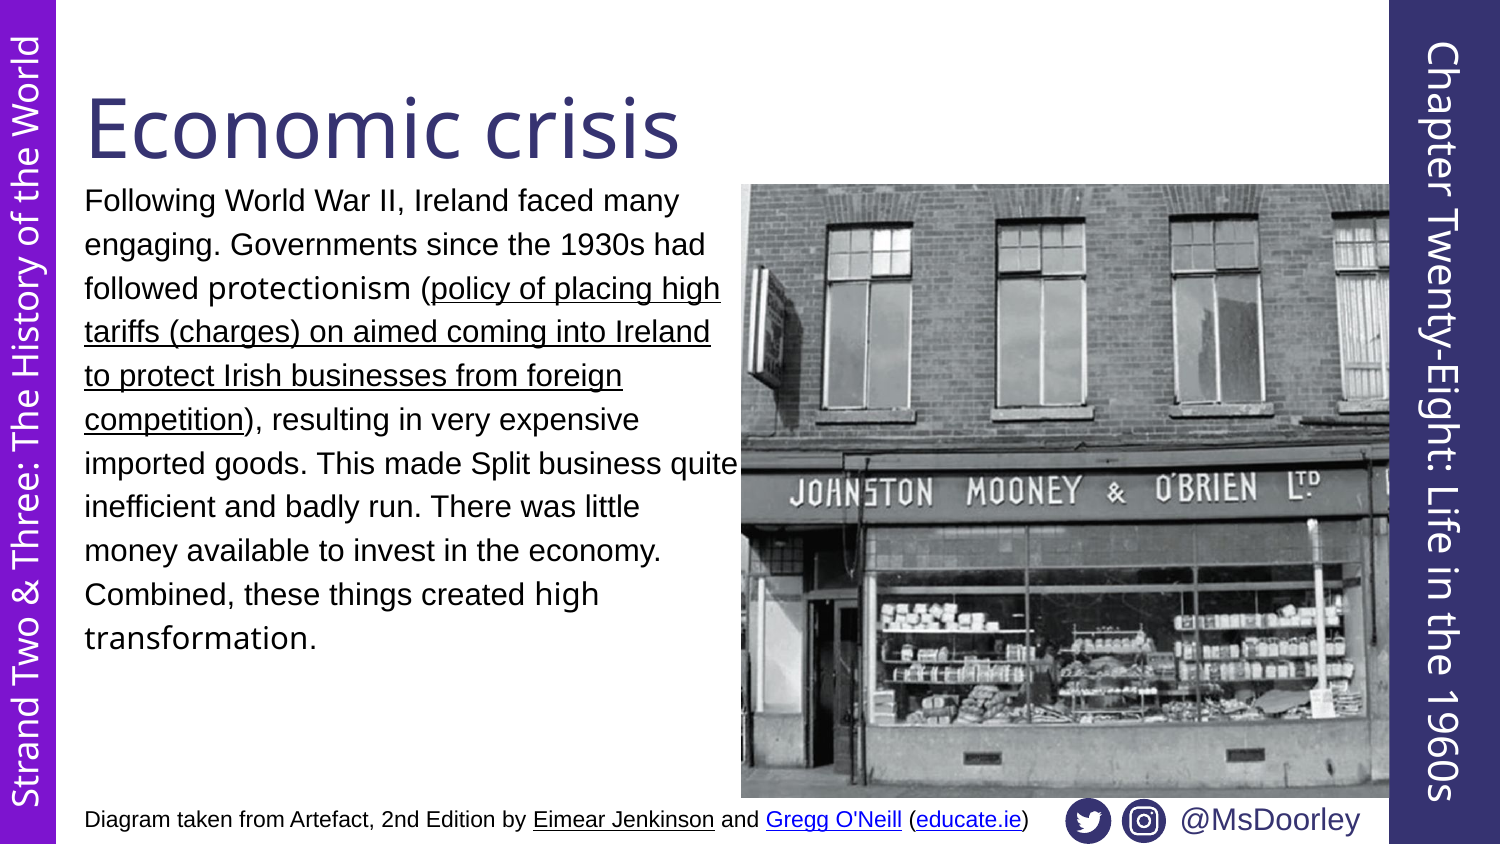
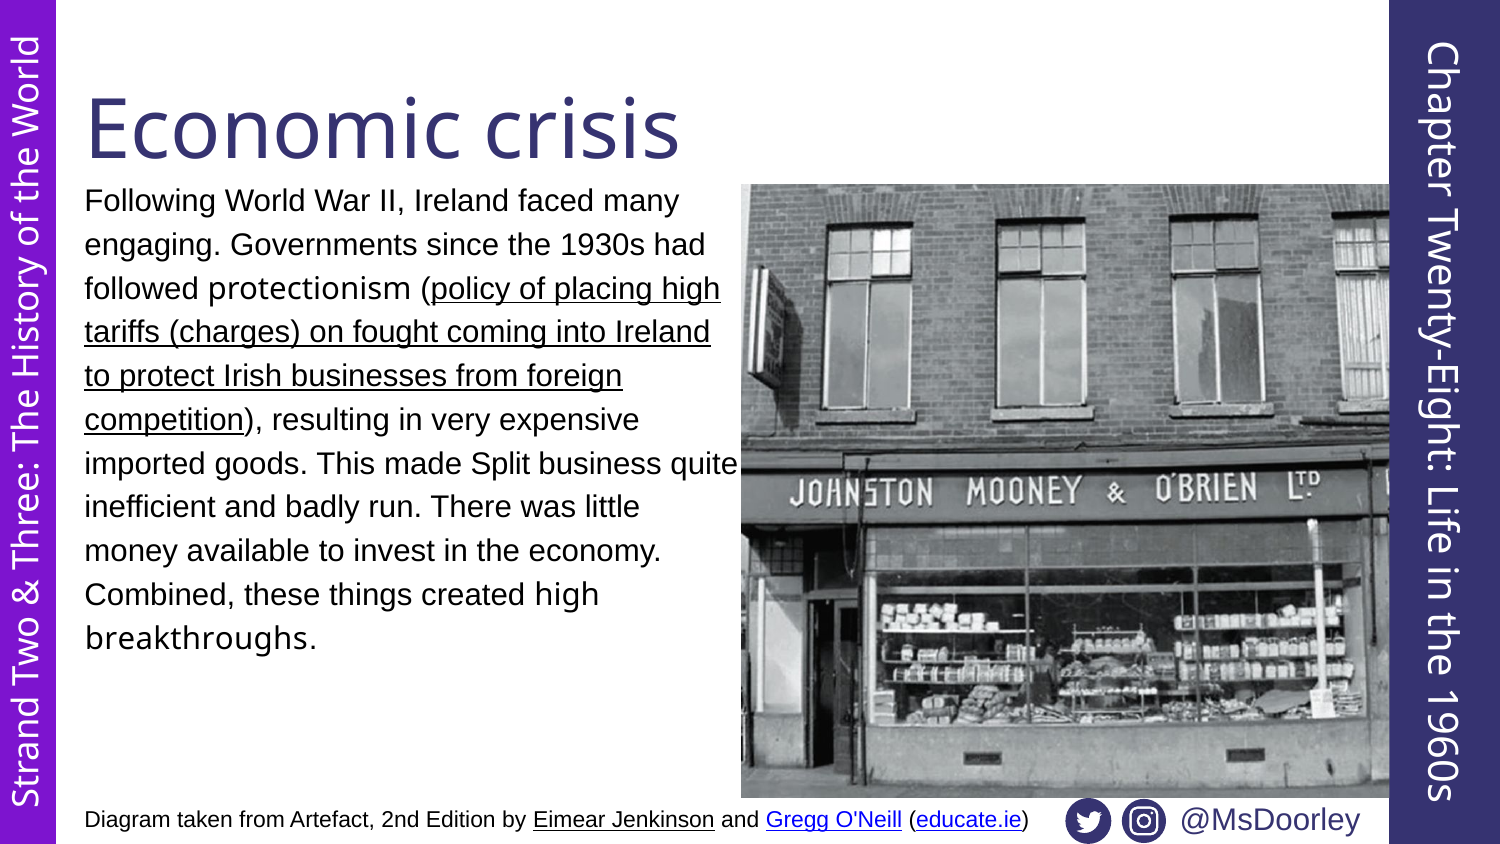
aimed: aimed -> fought
transformation: transformation -> breakthroughs
